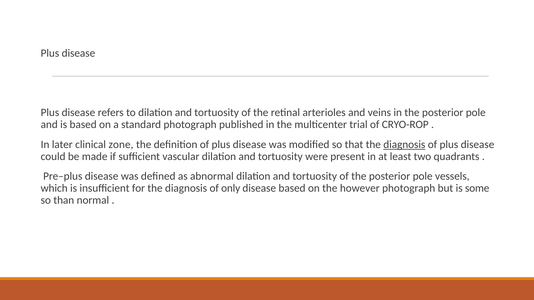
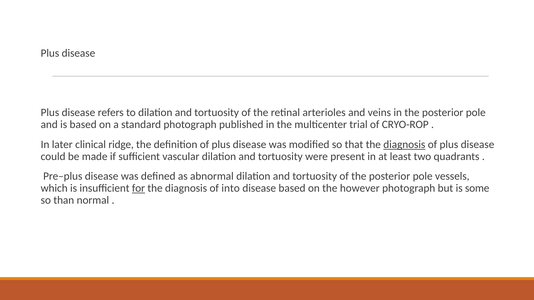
zone: zone -> ridge
for underline: none -> present
only: only -> into
